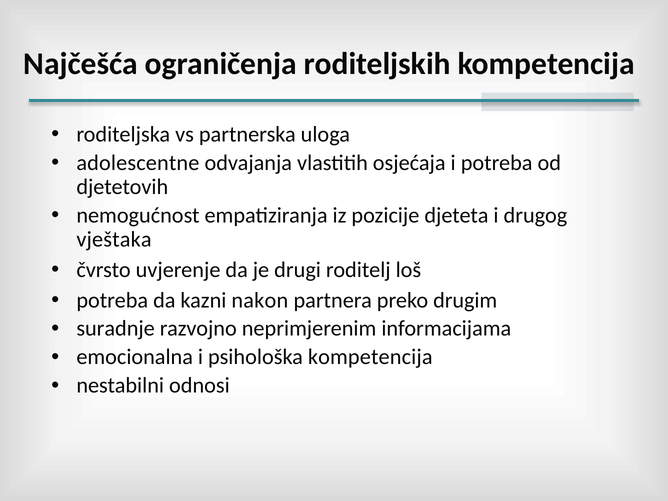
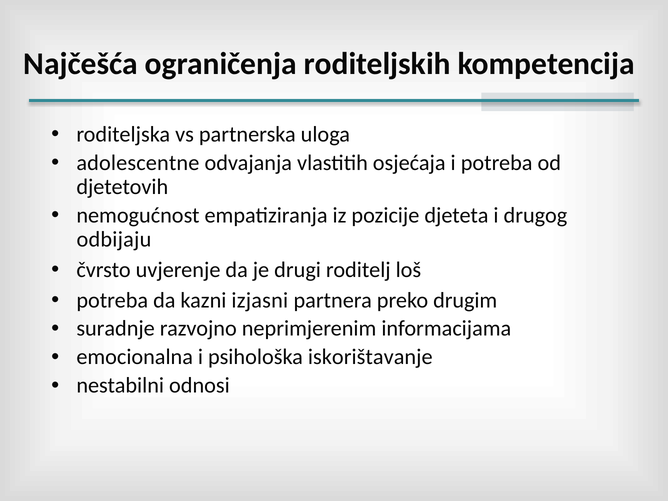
vještaka: vještaka -> odbijaju
nakon: nakon -> izjasni
psihološka kompetencija: kompetencija -> iskorištavanje
